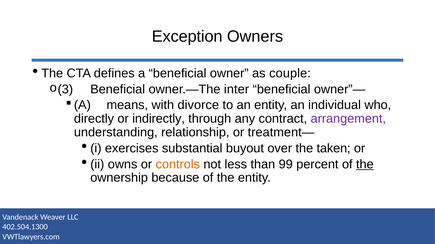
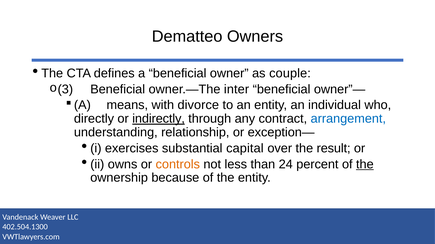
Exception: Exception -> Dematteo
indirectly underline: none -> present
arrangement colour: purple -> blue
treatment—: treatment— -> exception—
buyout: buyout -> capital
taken: taken -> result
99: 99 -> 24
